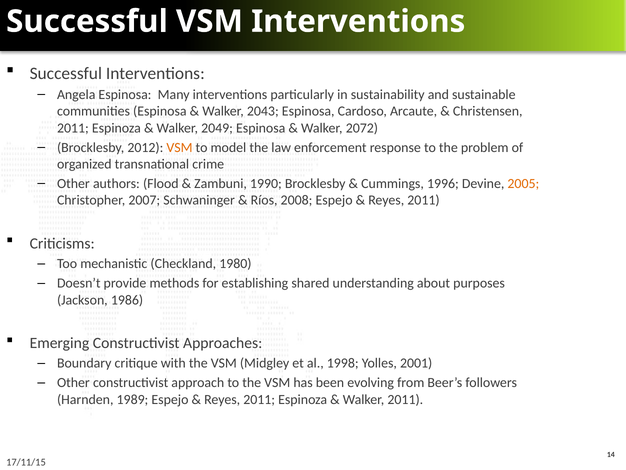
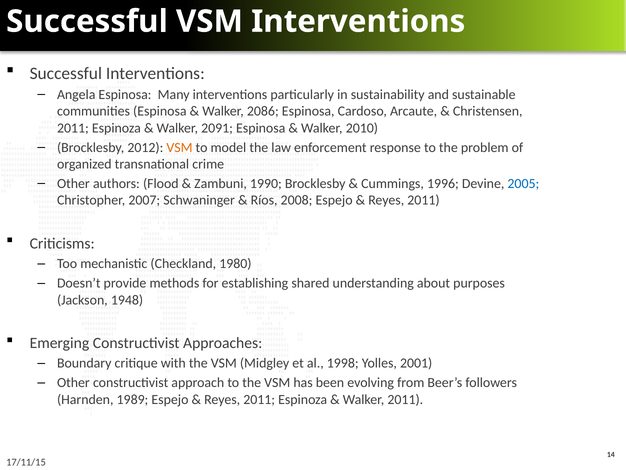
2043: 2043 -> 2086
2049: 2049 -> 2091
2072: 2072 -> 2010
2005 colour: orange -> blue
1986: 1986 -> 1948
